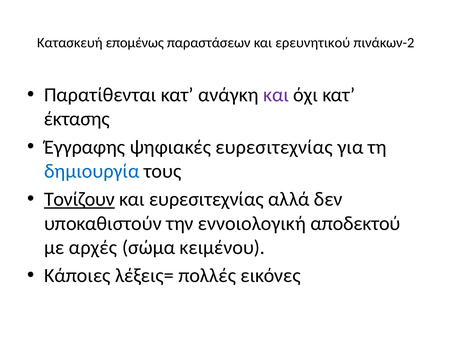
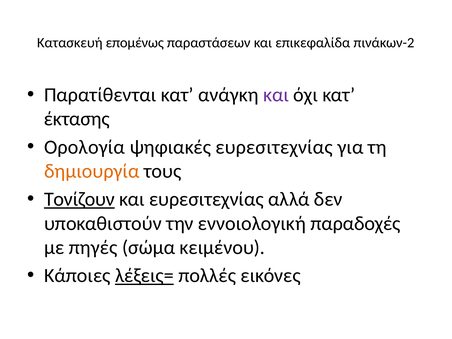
ερευνητικού: ερευνητικού -> επικεφαλίδα
Έγγραφης: Έγγραφης -> Ορολογία
δημιουργία colour: blue -> orange
αποδεκτού: αποδεκτού -> παραδοχές
αρχές: αρχές -> πηγές
λέξεις= underline: none -> present
